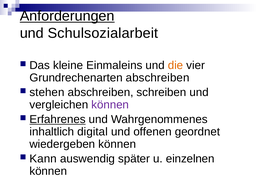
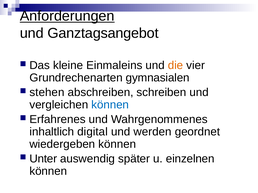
Schulsozialarbeit: Schulsozialarbeit -> Ganztagsangebot
Grundrechenarten abschreiben: abschreiben -> gymnasialen
können at (110, 105) colour: purple -> blue
Erfahrenes underline: present -> none
offenen: offenen -> werden
Kann: Kann -> Unter
